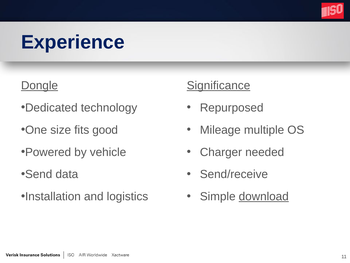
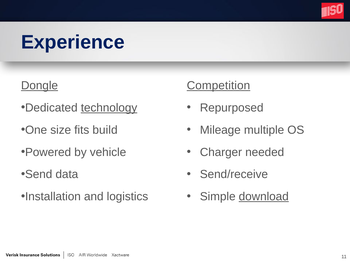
Significance: Significance -> Competition
technology underline: none -> present
good: good -> build
